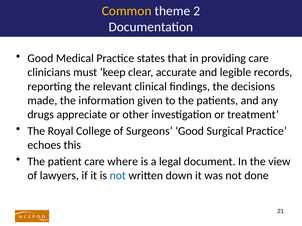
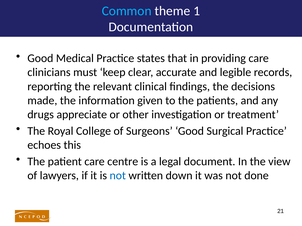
Common colour: yellow -> light blue
2: 2 -> 1
where: where -> centre
